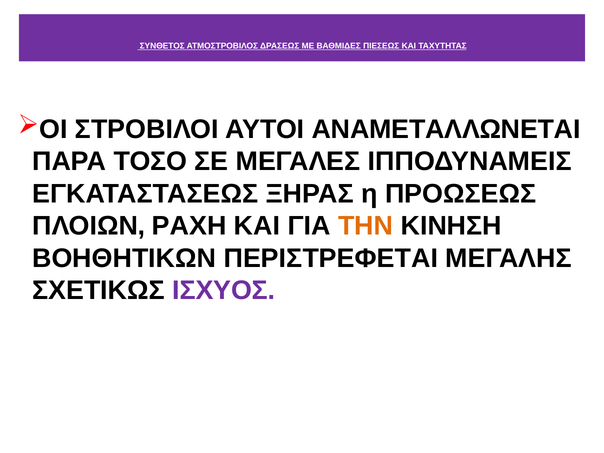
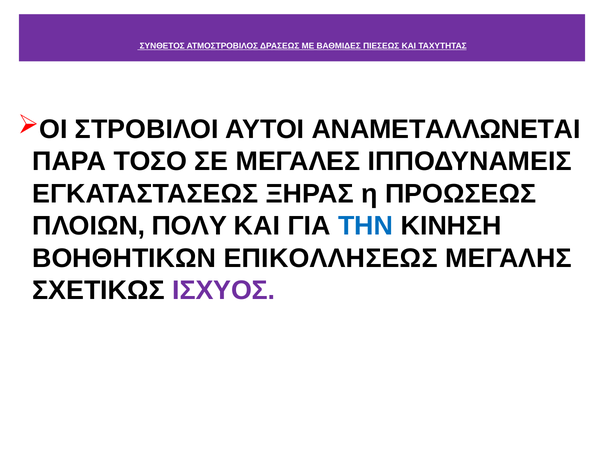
ΡΑΧΗ: ΡΑΧΗ -> ΠΟΛΥ
ΤΗΝ colour: orange -> blue
ΠΕΡΙΣΤΡΕΦΕΤΑΙ: ΠΕΡΙΣΤΡΕΦΕΤΑΙ -> ΕΠΙΚΟΛΛΗΣΕΩΣ
